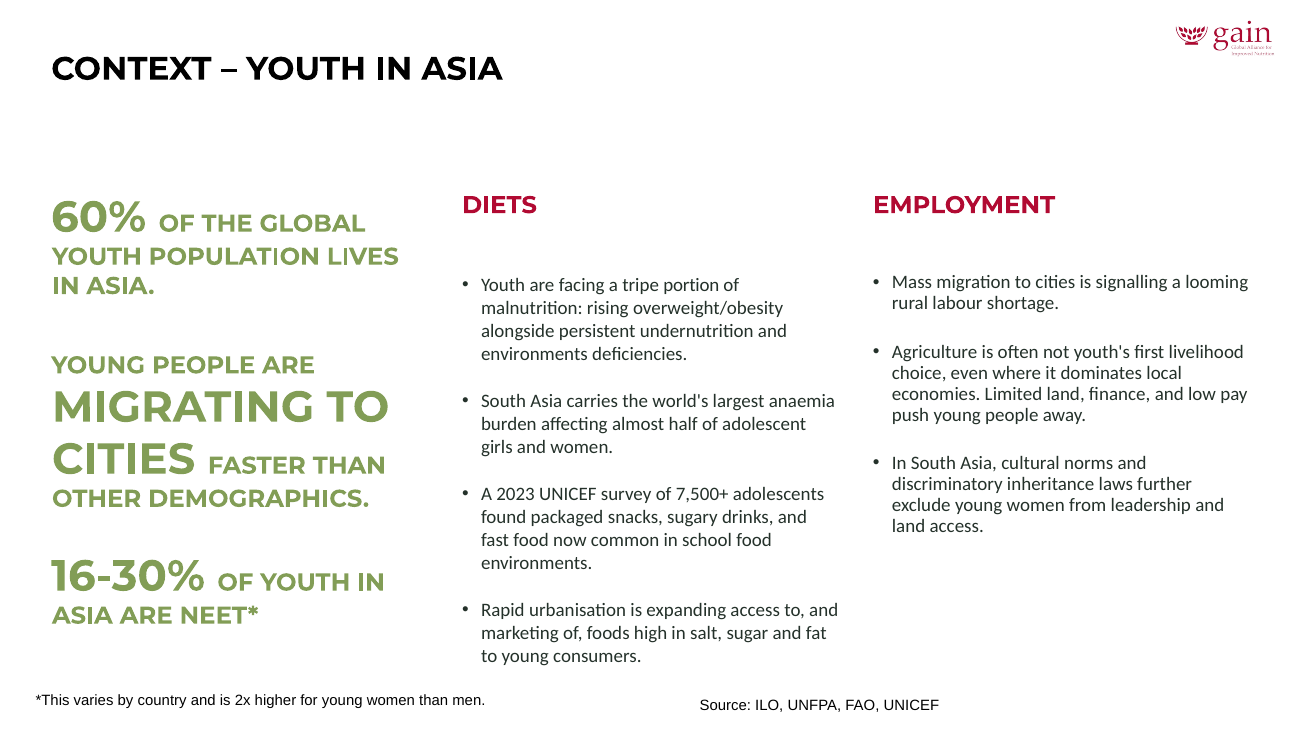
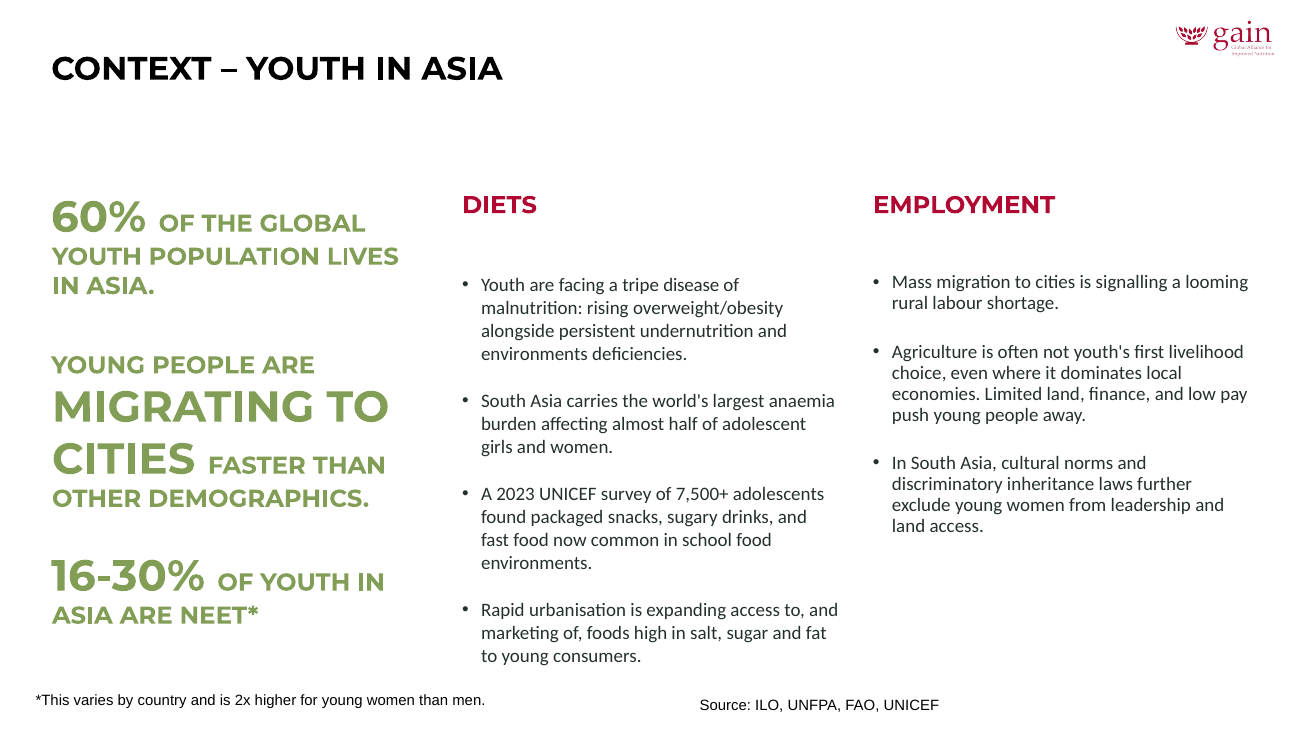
portion: portion -> disease
